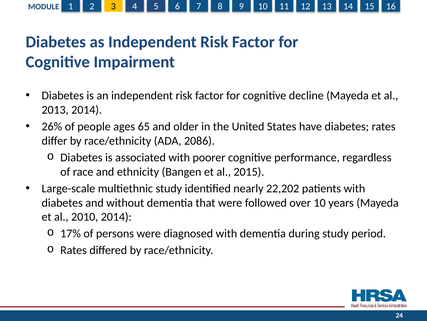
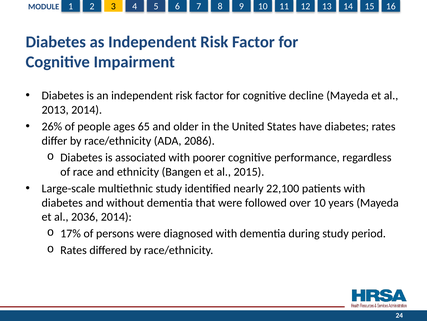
22,202: 22,202 -> 22,100
2010: 2010 -> 2036
